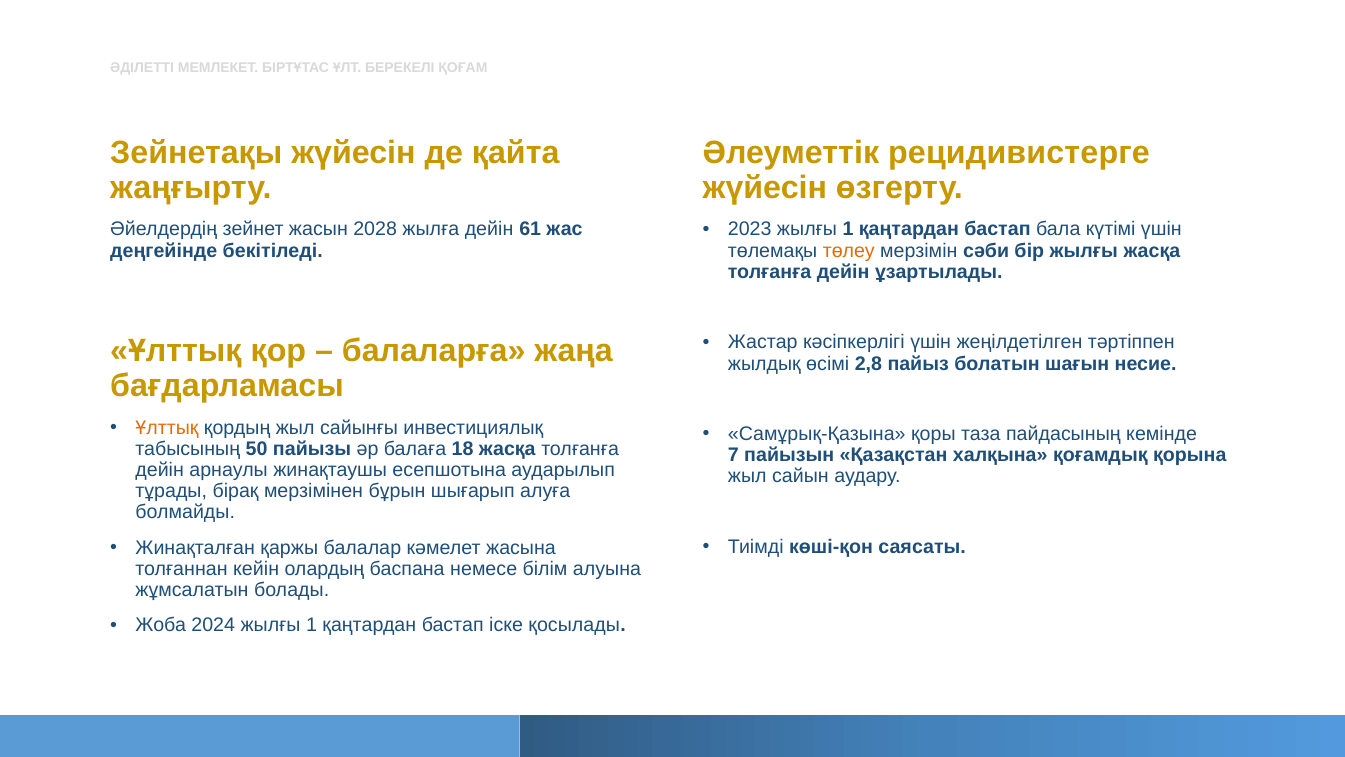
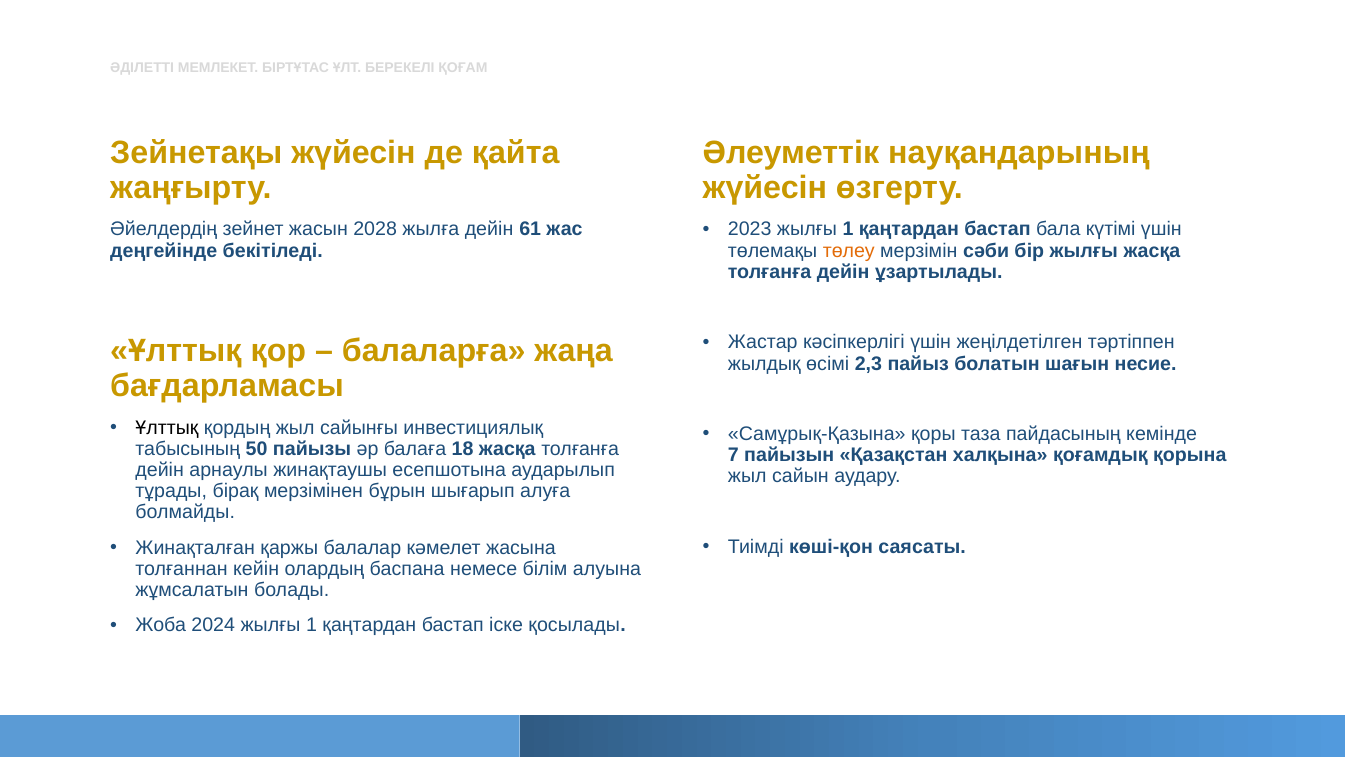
рецидивистерге: рецидивистерге -> науқандарының
2,8: 2,8 -> 2,3
Ұлттық at (167, 427) colour: orange -> black
